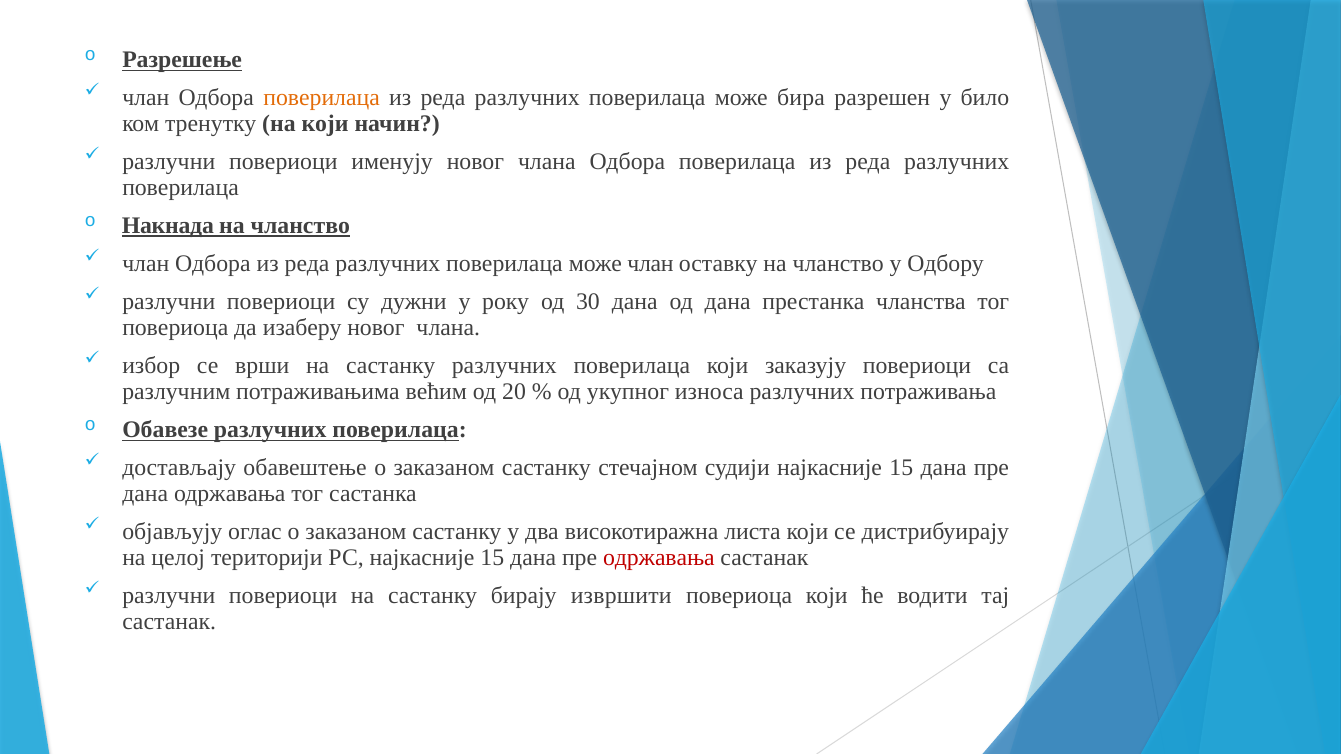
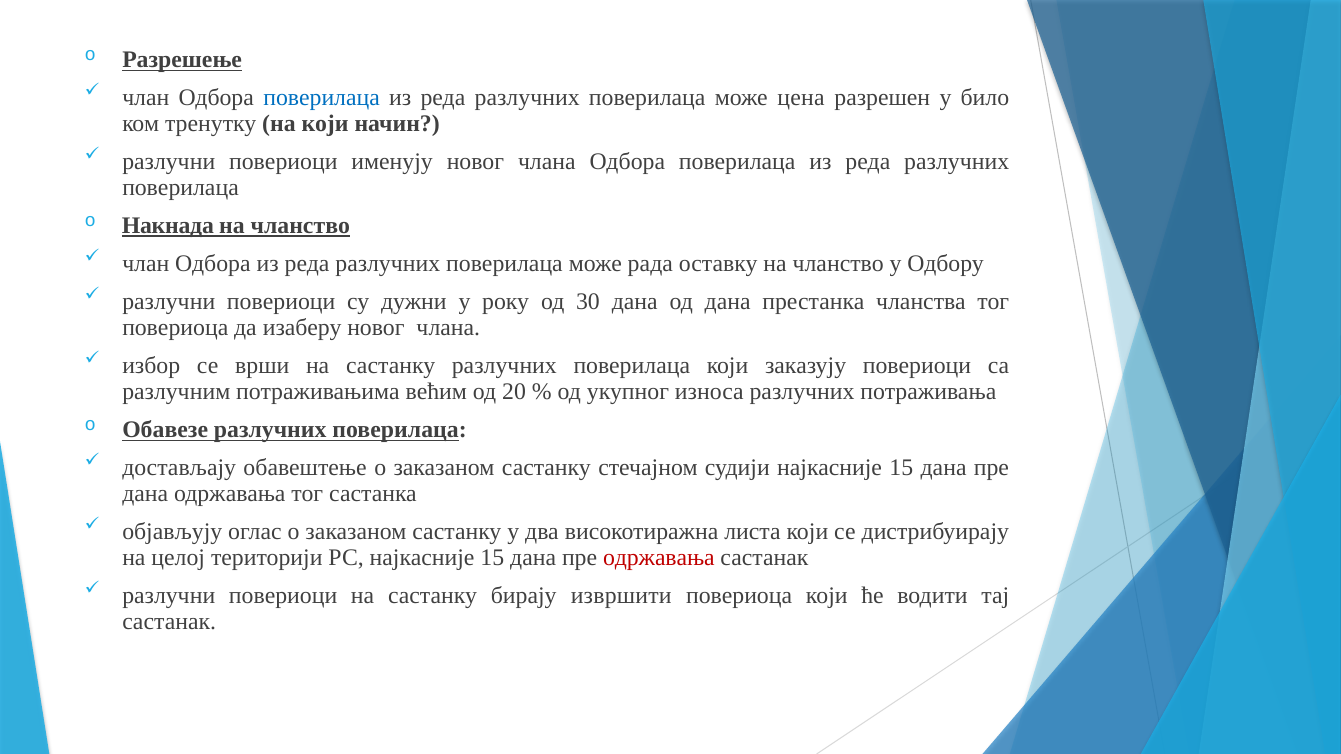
поверилаца at (322, 98) colour: orange -> blue
бира: бира -> цена
може члан: члан -> рада
